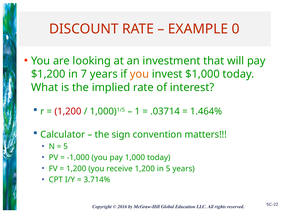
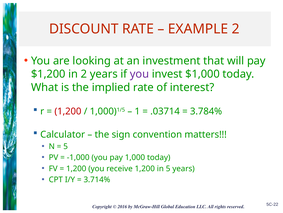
EXAMPLE 0: 0 -> 2
in 7: 7 -> 2
you at (139, 74) colour: orange -> purple
1.464%: 1.464% -> 3.784%
